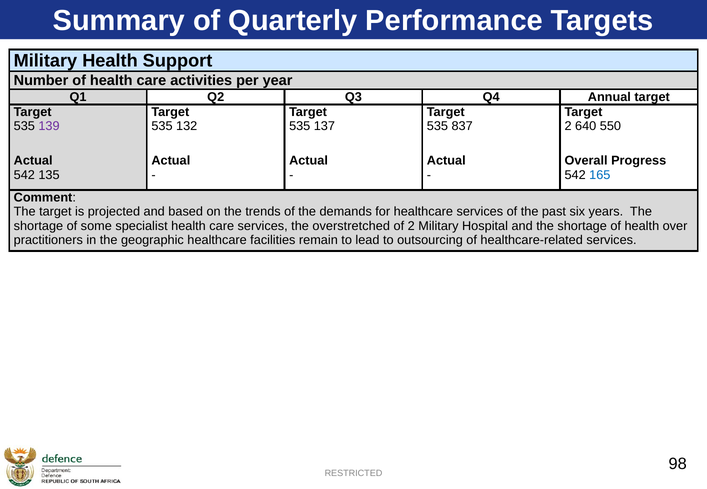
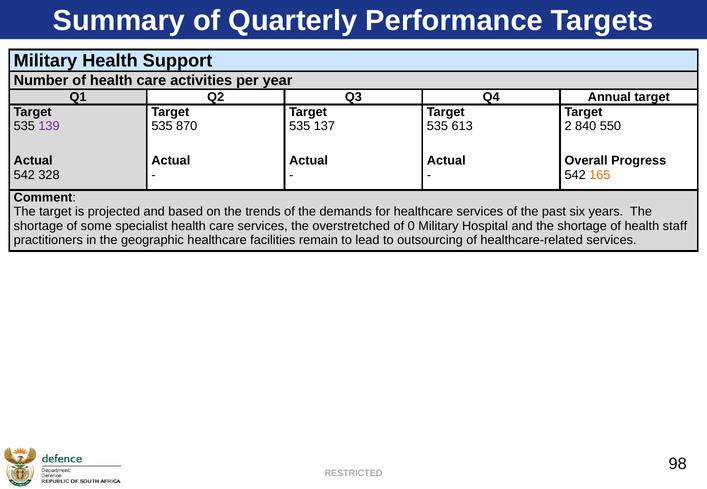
132: 132 -> 870
837: 837 -> 613
640: 640 -> 840
135: 135 -> 328
165 colour: blue -> orange
of 2: 2 -> 0
over: over -> staff
